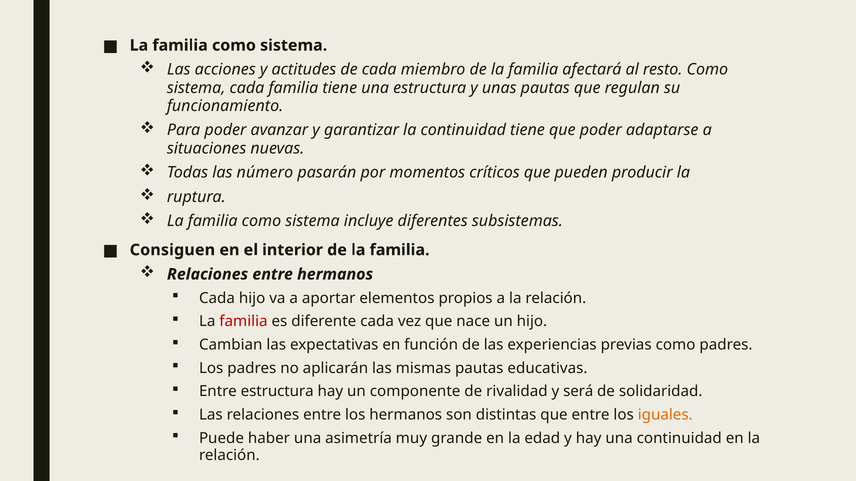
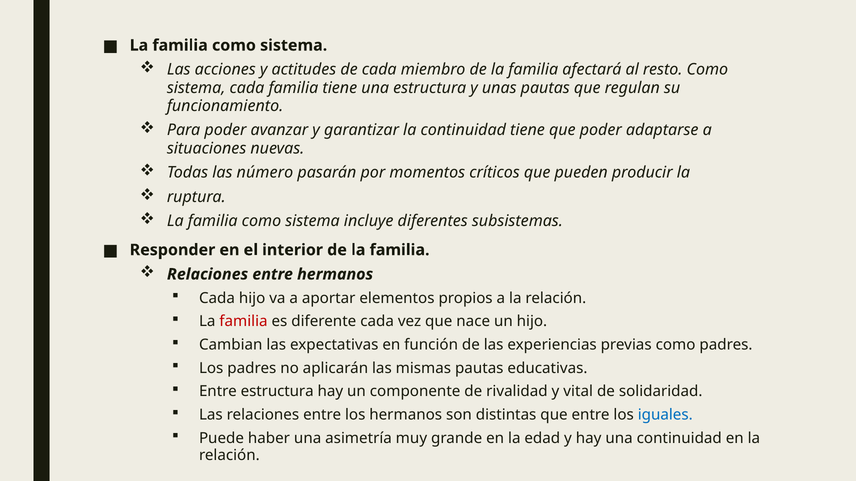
Consiguen: Consiguen -> Responder
será: será -> vital
iguales colour: orange -> blue
